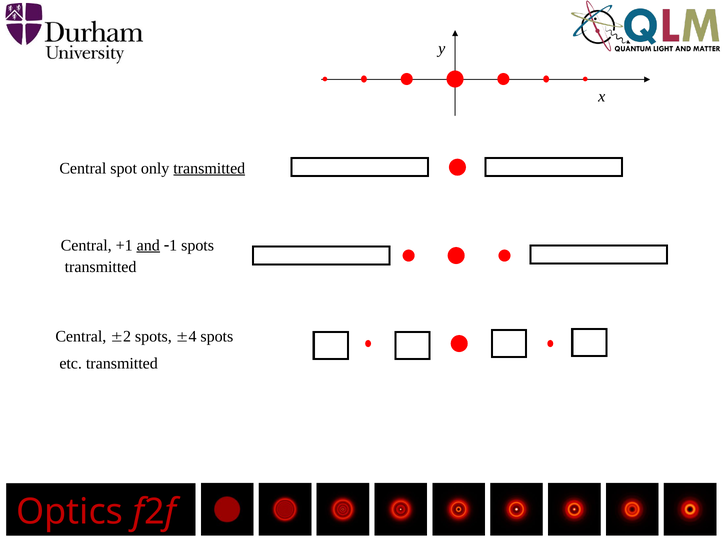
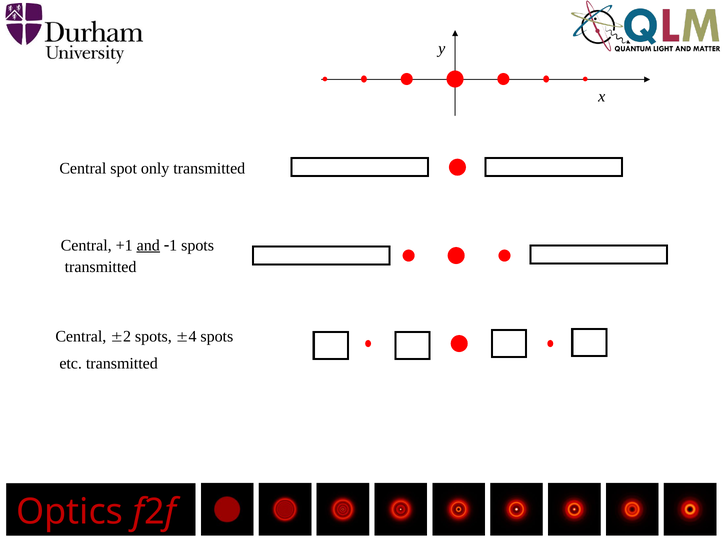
transmitted at (209, 168) underline: present -> none
